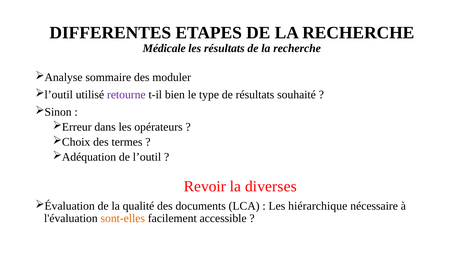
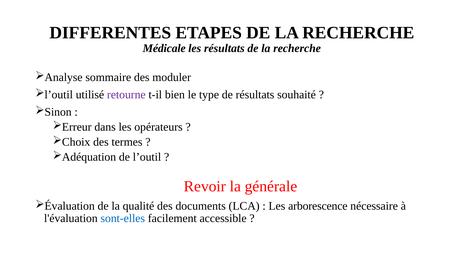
diverses: diverses -> générale
hiérarchique: hiérarchique -> arborescence
sont-elles colour: orange -> blue
